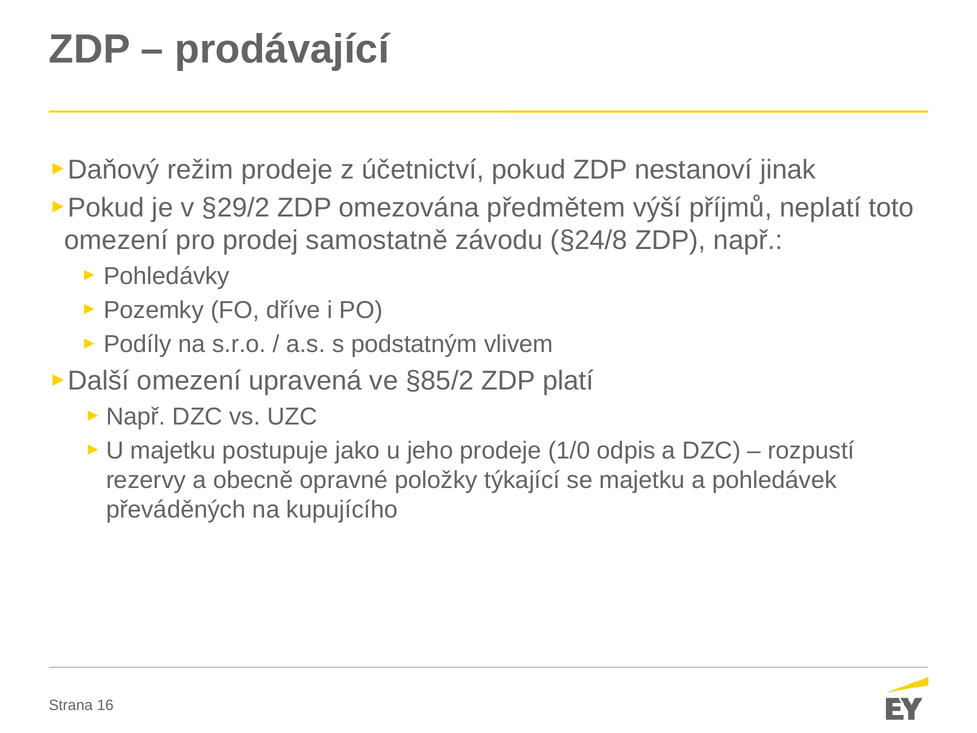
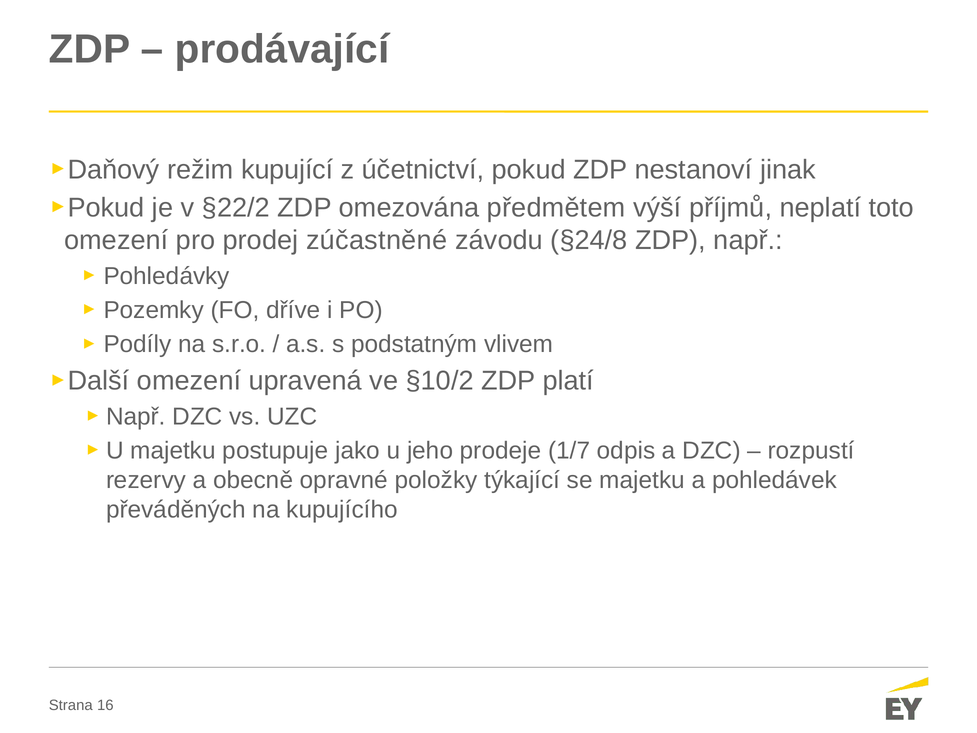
režim prodeje: prodeje -> kupující
§29/2: §29/2 -> §22/2
samostatně: samostatně -> zúčastněné
§85/2: §85/2 -> §10/2
1/0: 1/0 -> 1/7
